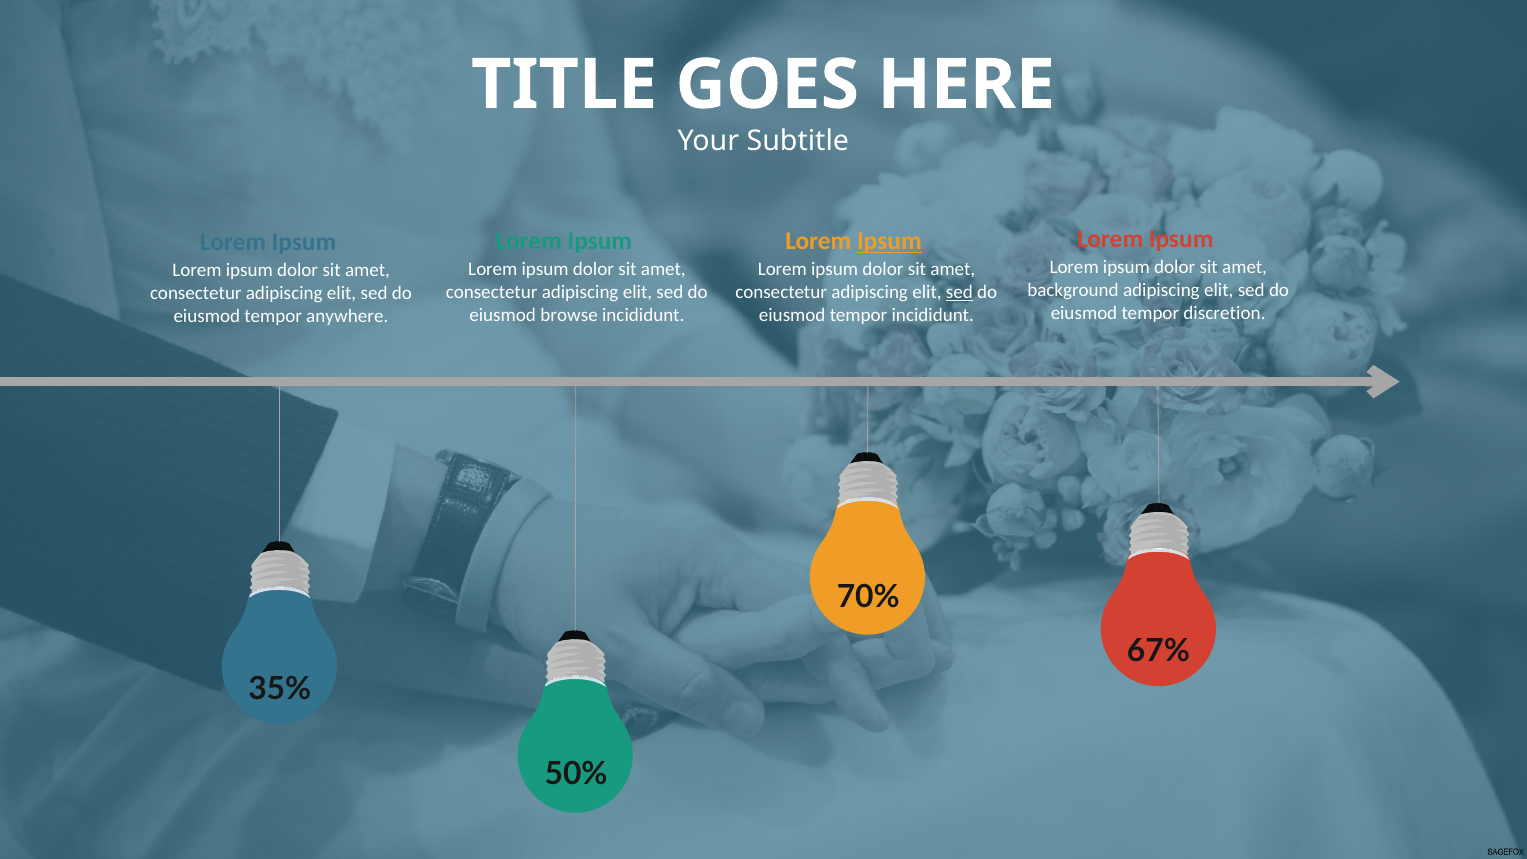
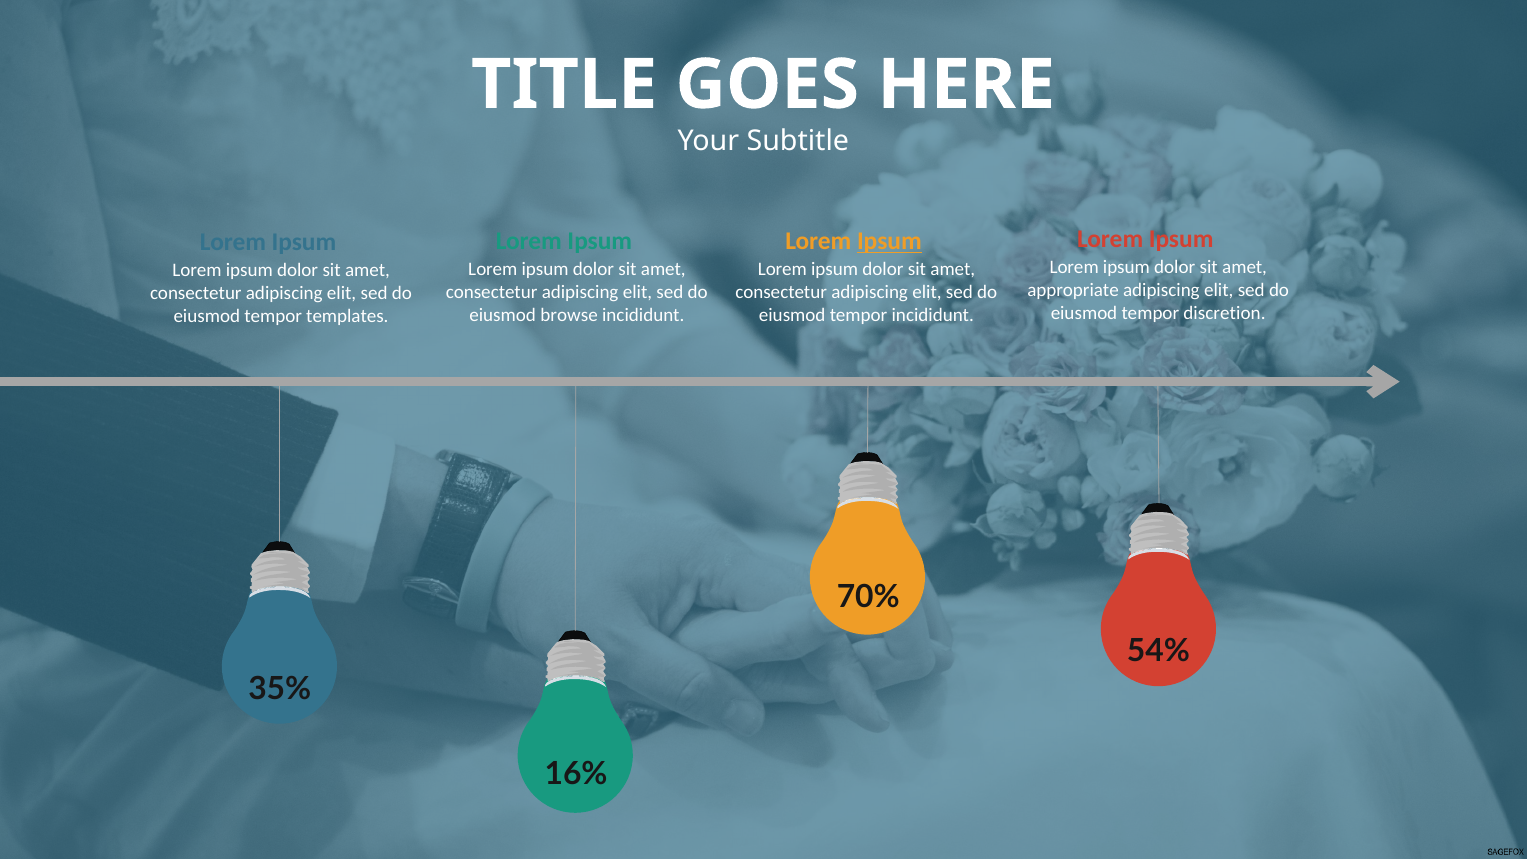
background: background -> appropriate
sed at (959, 292) underline: present -> none
anywhere: anywhere -> templates
67%: 67% -> 54%
50%: 50% -> 16%
